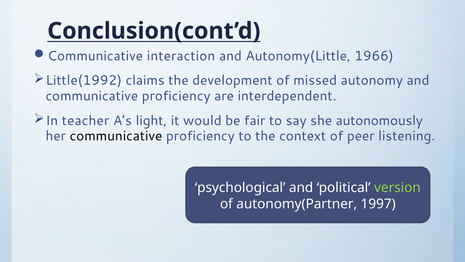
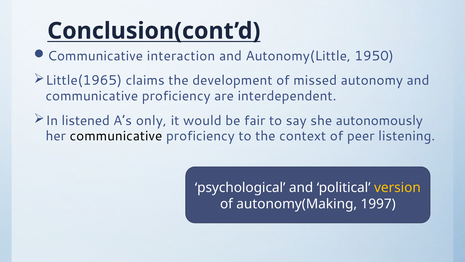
1966: 1966 -> 1950
Little(1992: Little(1992 -> Little(1965
teacher: teacher -> listened
light: light -> only
version colour: light green -> yellow
autonomy(Partner: autonomy(Partner -> autonomy(Making
